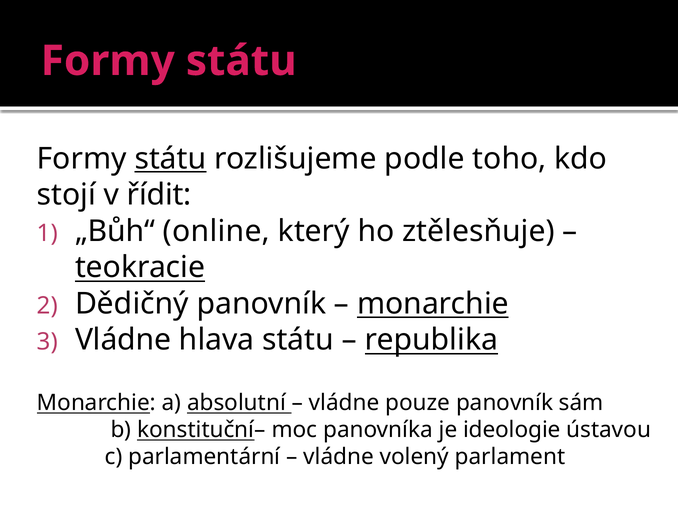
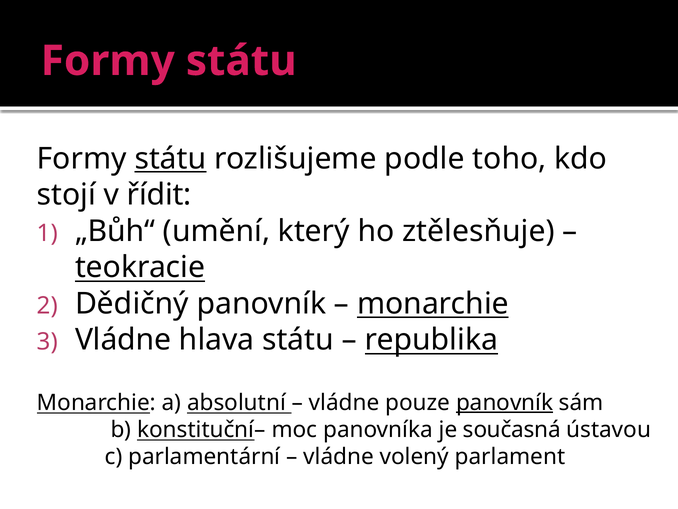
online: online -> umění
panovník at (505, 402) underline: none -> present
ideologie: ideologie -> současná
